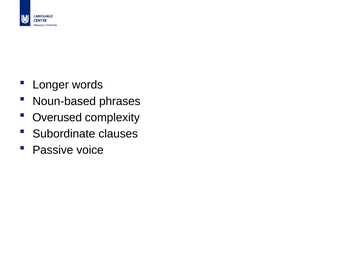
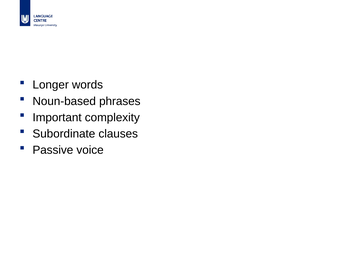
Overused: Overused -> Important
